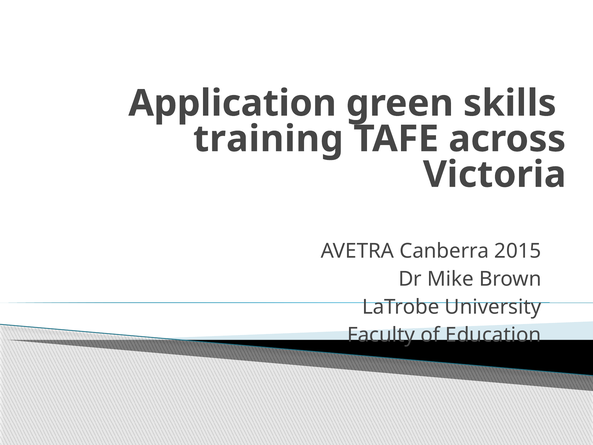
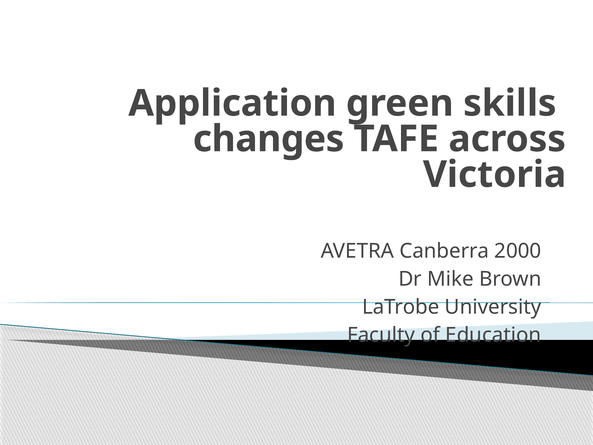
training: training -> changes
2015: 2015 -> 2000
